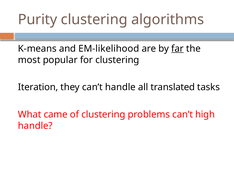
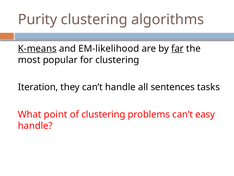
K-means underline: none -> present
translated: translated -> sentences
came: came -> point
high: high -> easy
